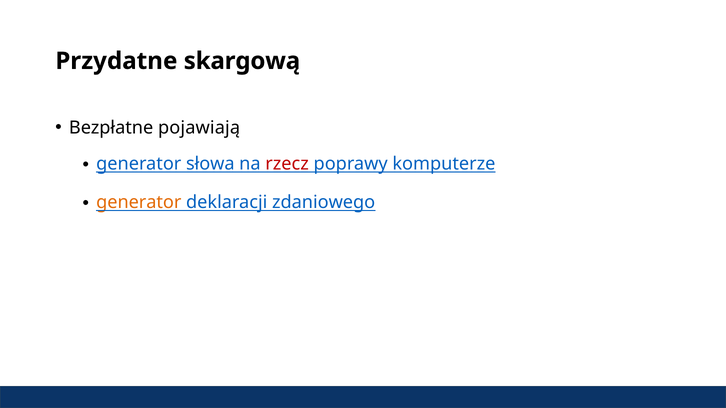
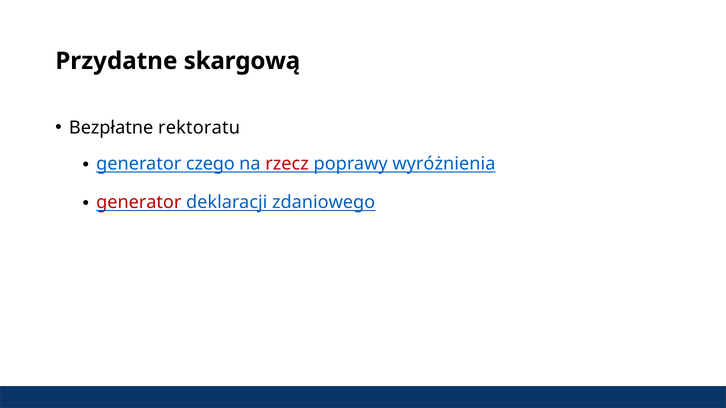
pojawiają: pojawiają -> rektoratu
słowa: słowa -> czego
komputerze: komputerze -> wyróżnienia
generator at (139, 203) colour: orange -> red
